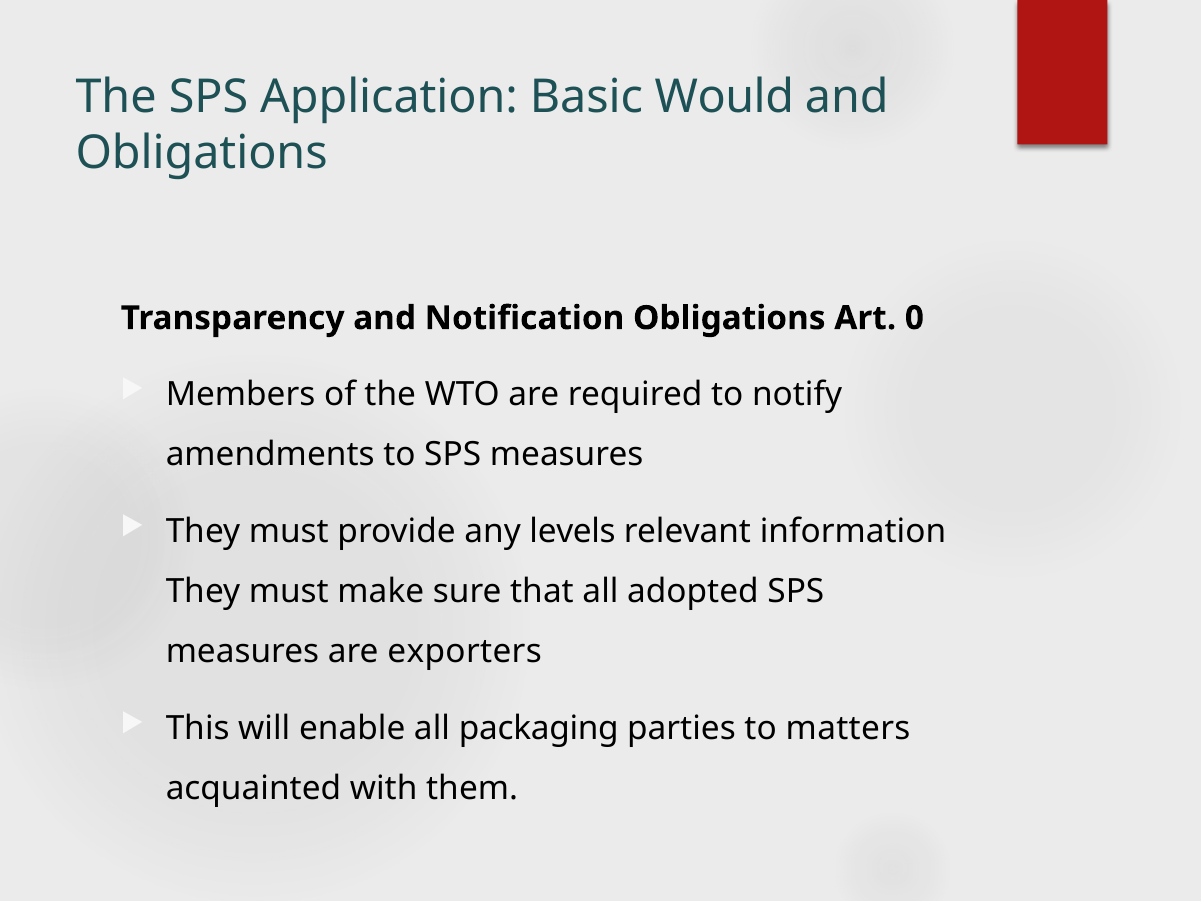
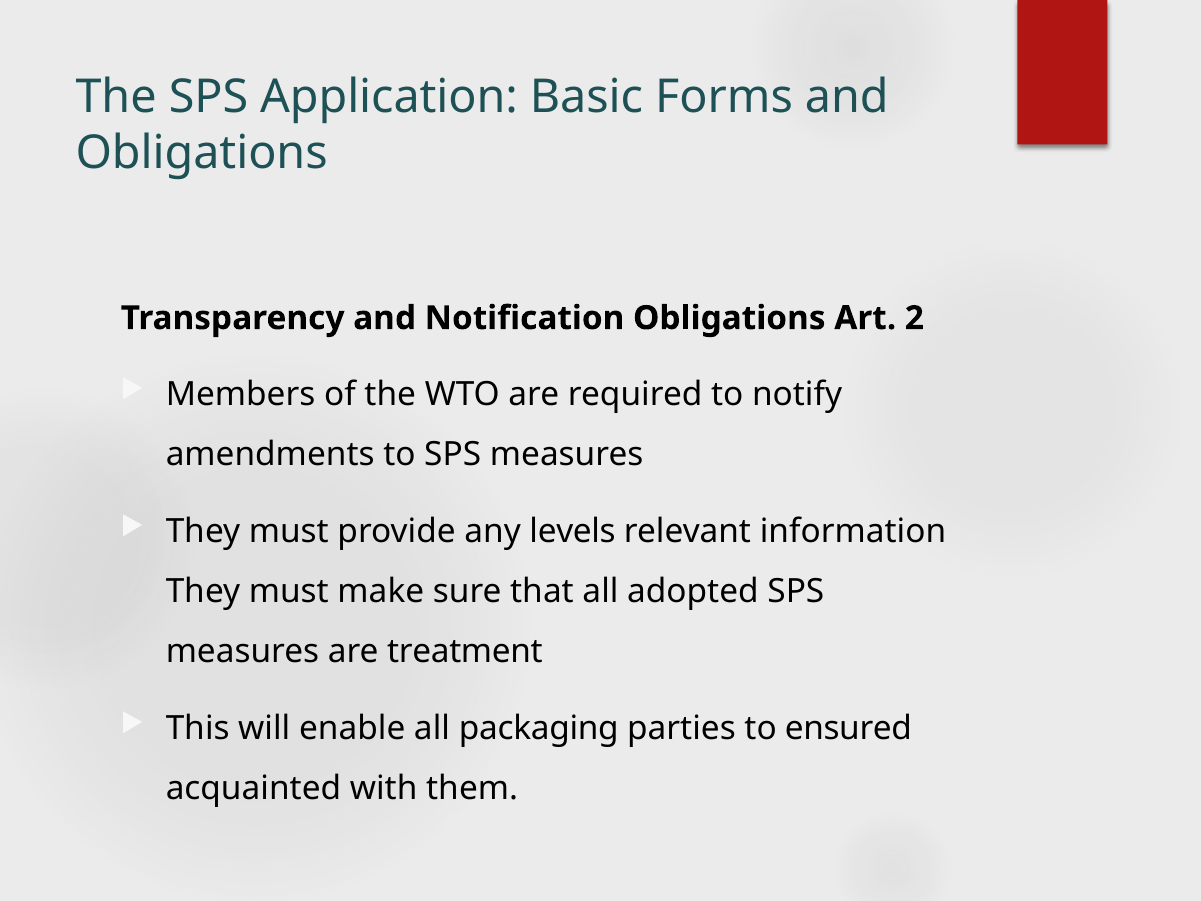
Would: Would -> Forms
0: 0 -> 2
exporters: exporters -> treatment
matters: matters -> ensured
